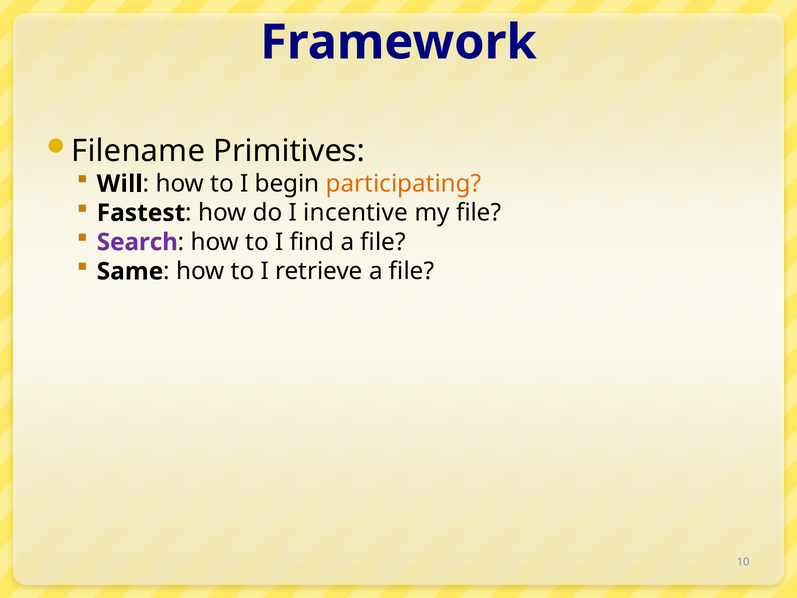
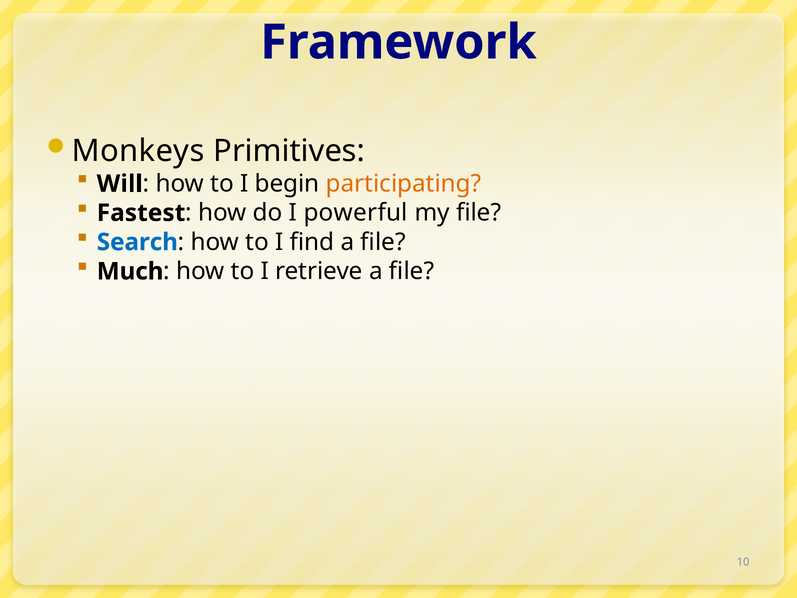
Filename: Filename -> Monkeys
incentive: incentive -> powerful
Search colour: purple -> blue
Same: Same -> Much
